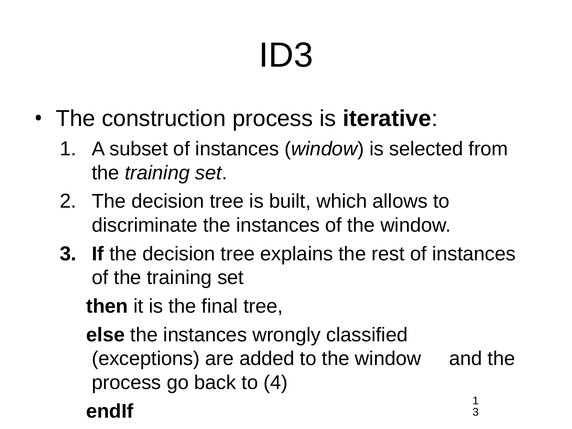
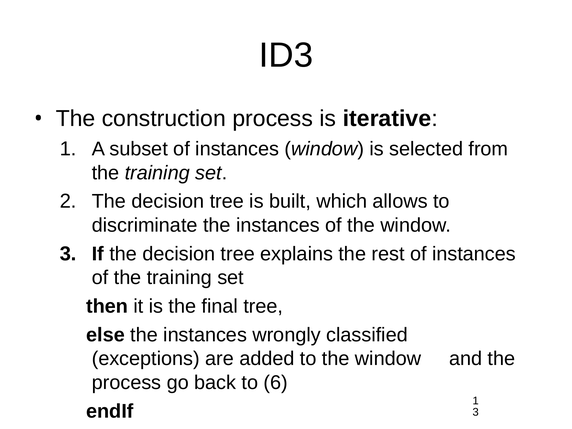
4: 4 -> 6
